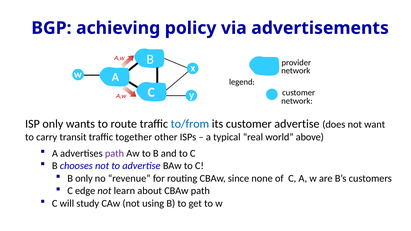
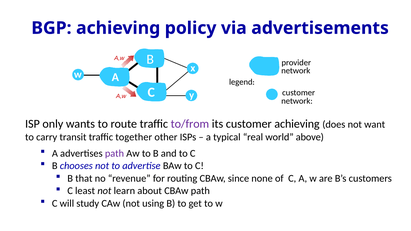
to/from colour: blue -> purple
customer advertise: advertise -> achieving
B only: only -> that
edge: edge -> least
